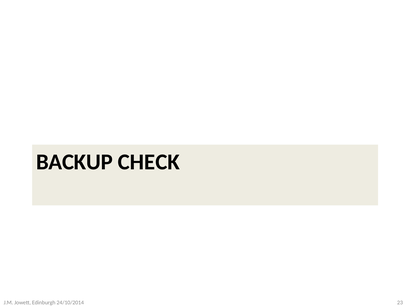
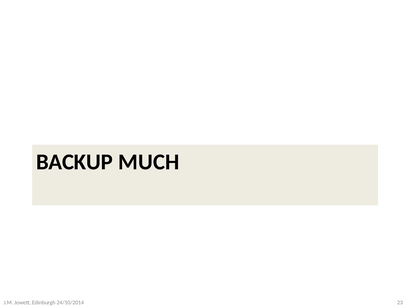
CHECK: CHECK -> MUCH
